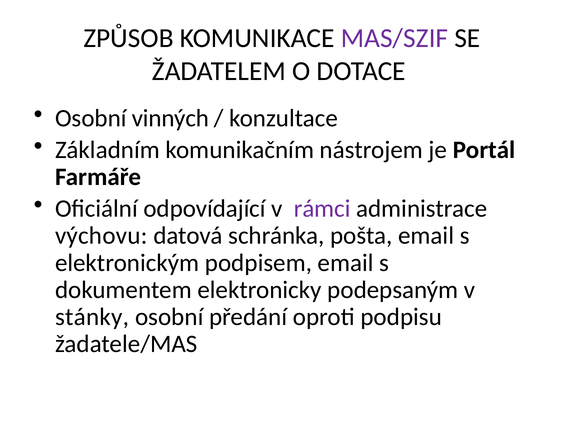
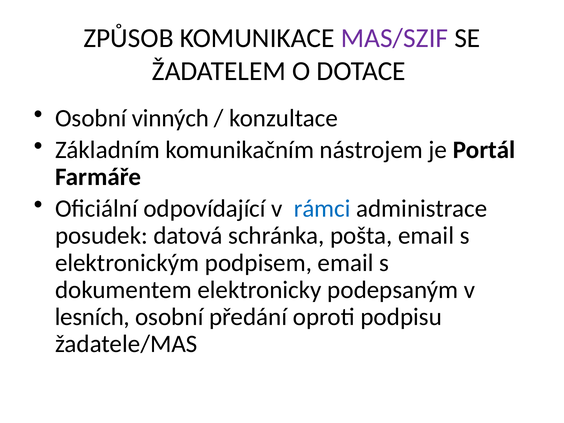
rámci colour: purple -> blue
výchovu: výchovu -> posudek
stánky: stánky -> lesních
